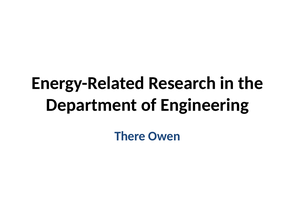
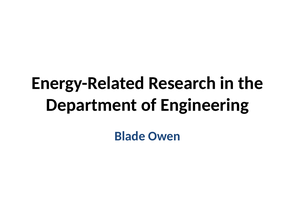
There: There -> Blade
